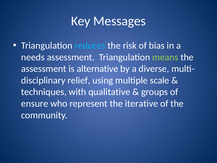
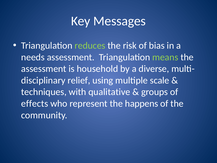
reduces colour: light blue -> light green
alternative: alternative -> household
ensure: ensure -> effects
iterative: iterative -> happens
